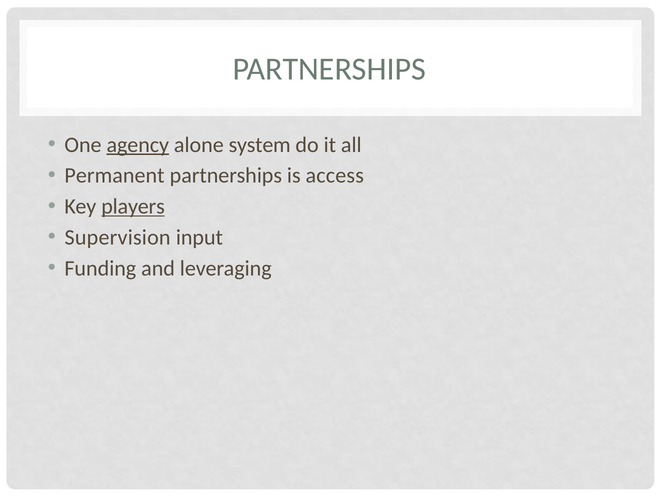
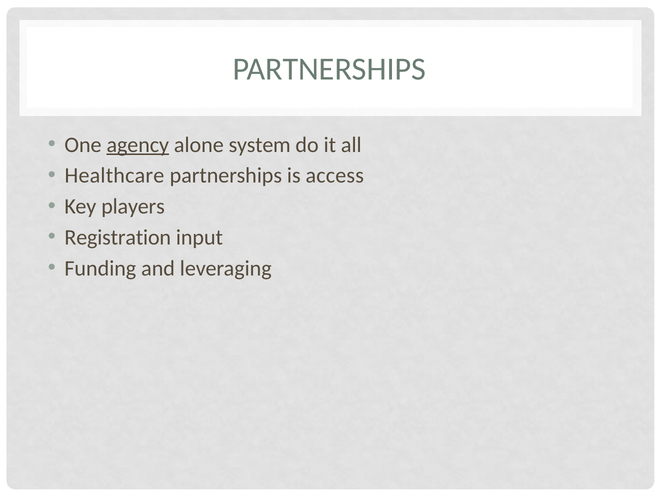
Permanent: Permanent -> Healthcare
players underline: present -> none
Supervision: Supervision -> Registration
